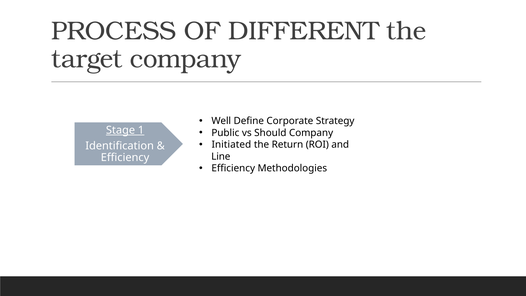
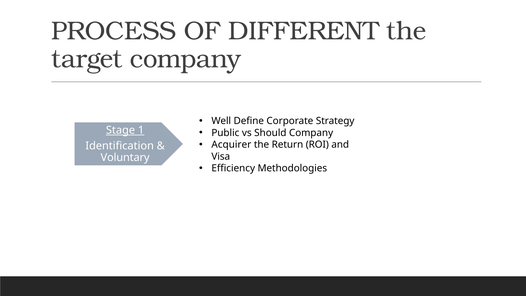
Initiated: Initiated -> Acquirer
Line: Line -> Visa
Efficiency at (125, 158): Efficiency -> Voluntary
